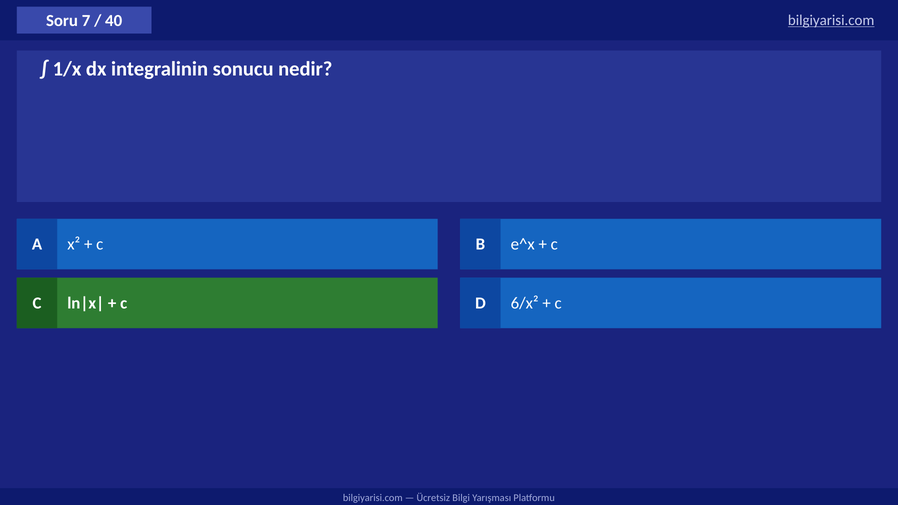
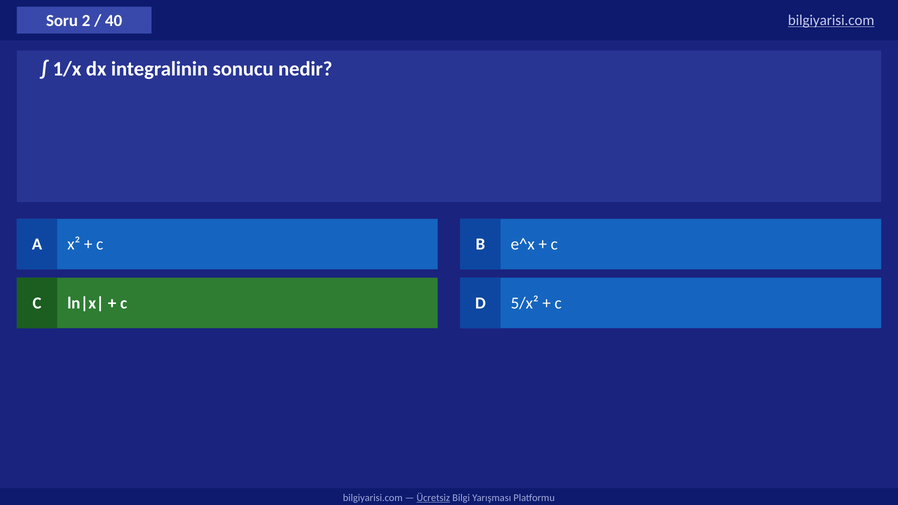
7: 7 -> 2
6/x²: 6/x² -> 5/x²
Ücretsiz underline: none -> present
